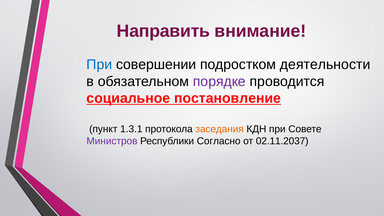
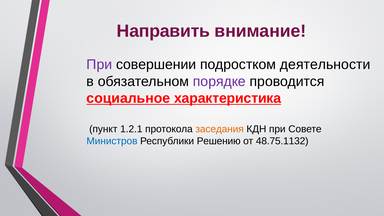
При at (99, 65) colour: blue -> purple
постановление: постановление -> характеристика
1.3.1: 1.3.1 -> 1.2.1
Министров colour: purple -> blue
Согласно: Согласно -> Решению
02.11.2037: 02.11.2037 -> 48.75.1132
